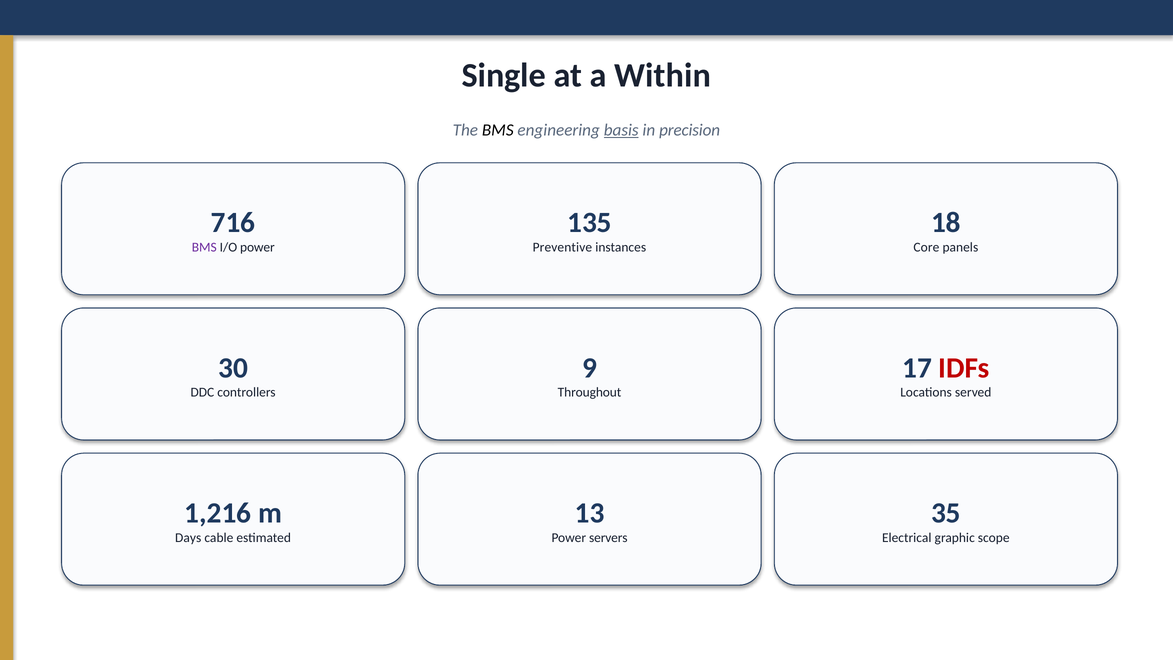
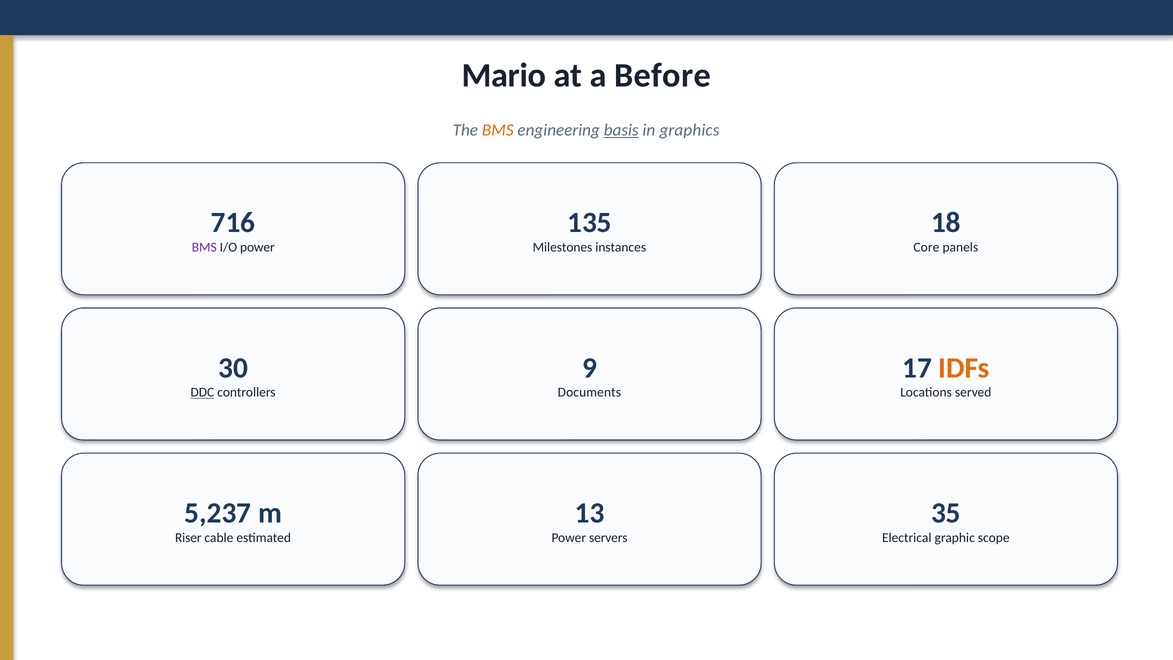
Single: Single -> Mario
Within: Within -> Before
BMS at (498, 130) colour: black -> orange
precision: precision -> graphics
Preventive: Preventive -> Milestones
IDFs colour: red -> orange
DDC underline: none -> present
Throughout: Throughout -> Documents
1,216: 1,216 -> 5,237
Days: Days -> Riser
